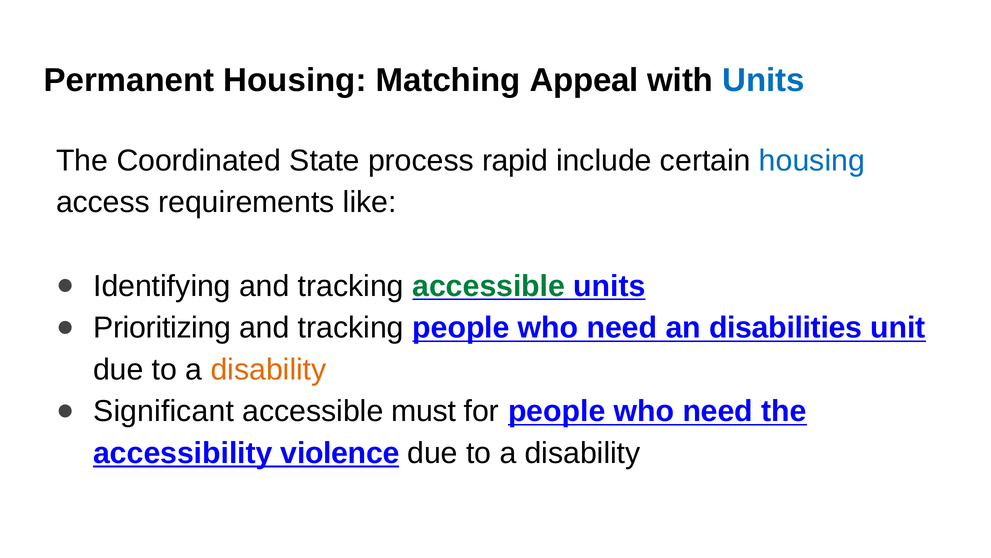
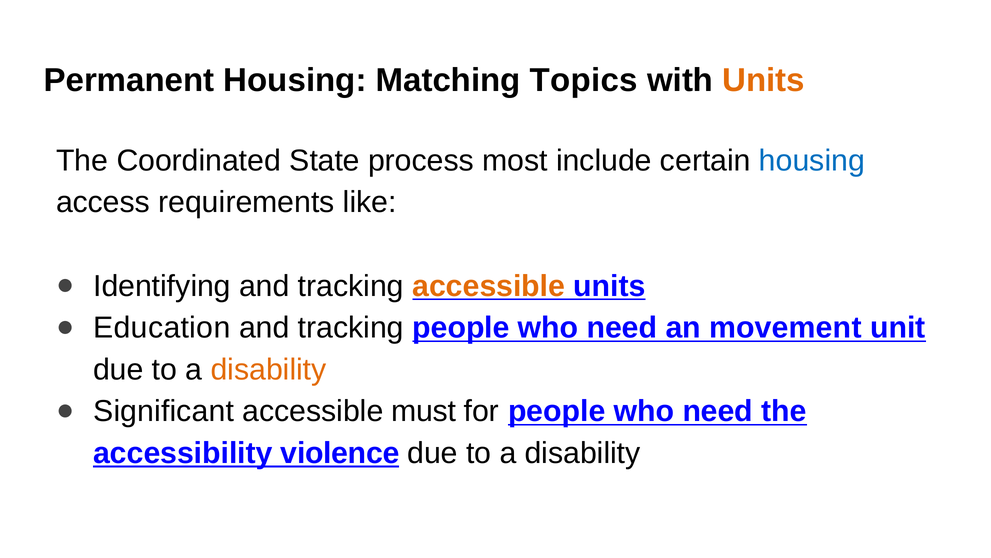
Appeal: Appeal -> Topics
Units at (764, 80) colour: blue -> orange
rapid: rapid -> most
accessible at (489, 286) colour: green -> orange
Prioritizing: Prioritizing -> Education
disabilities: disabilities -> movement
